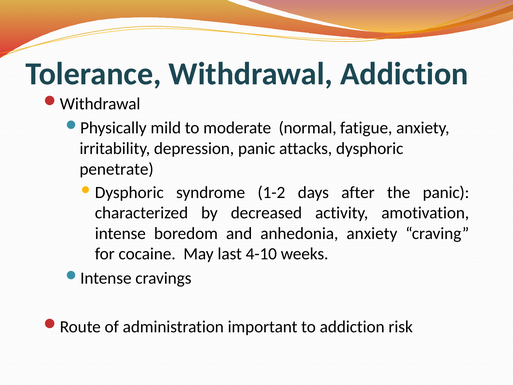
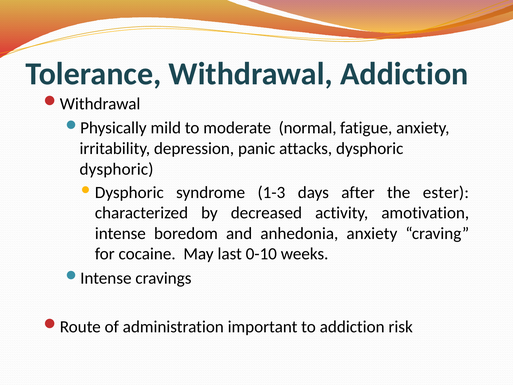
penetrate at (117, 169): penetrate -> dysphoric
1-2: 1-2 -> 1-3
the panic: panic -> ester
4-10: 4-10 -> 0-10
